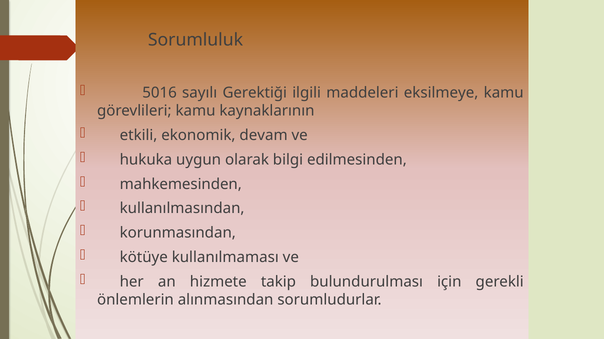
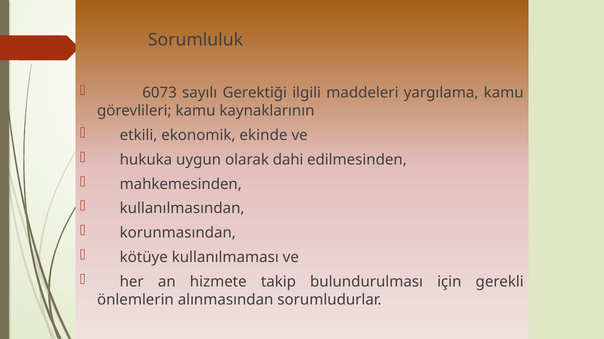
5016: 5016 -> 6073
eksilmeye: eksilmeye -> yargılama
devam: devam -> ekinde
bilgi: bilgi -> dahi
